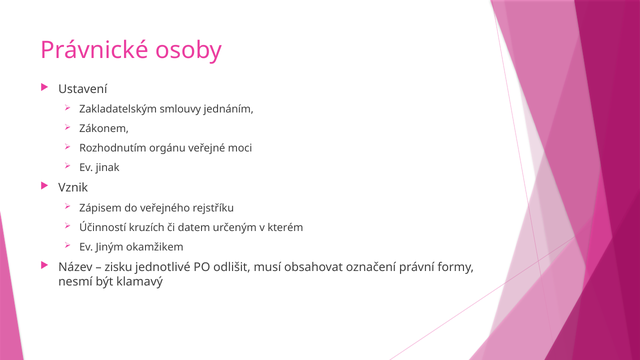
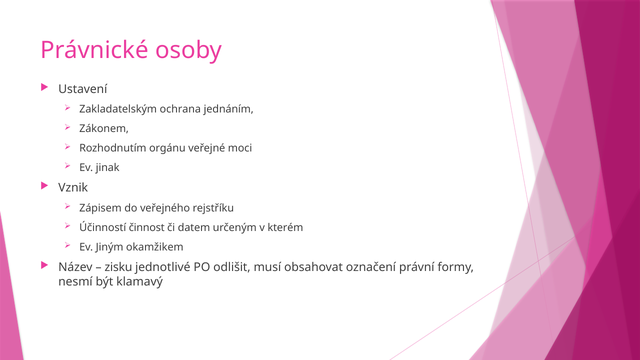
smlouvy: smlouvy -> ochrana
kruzích: kruzích -> činnost
